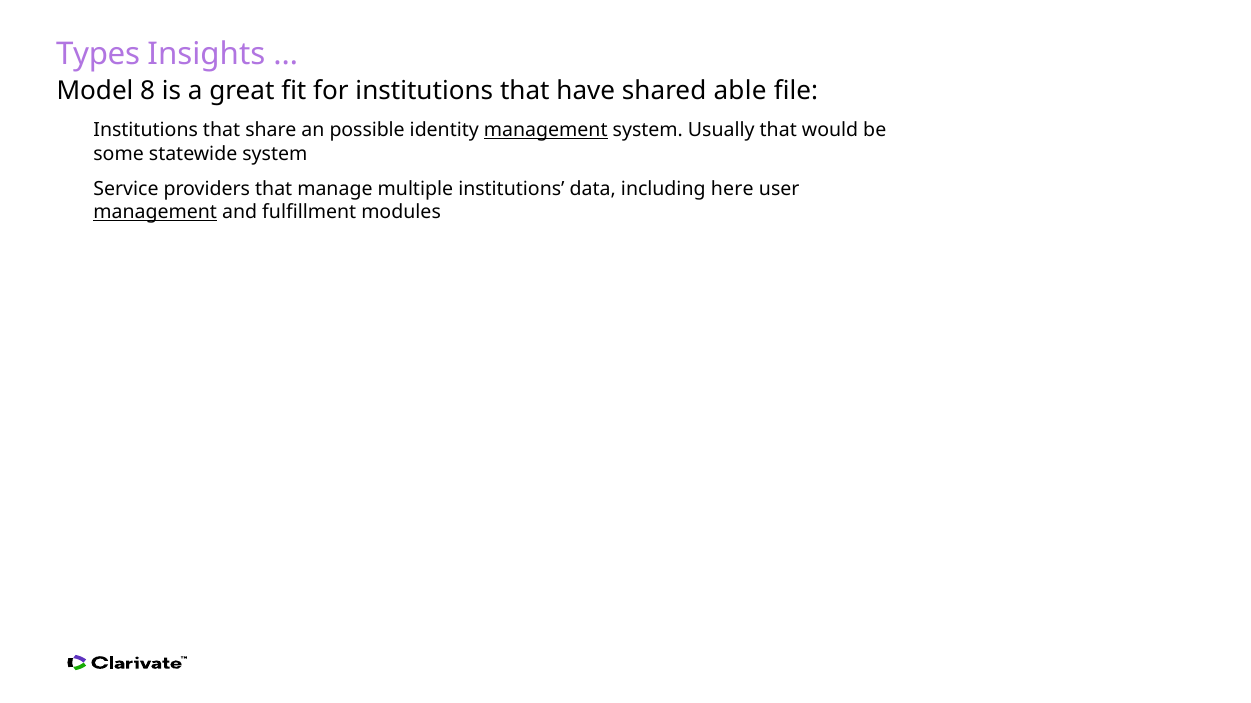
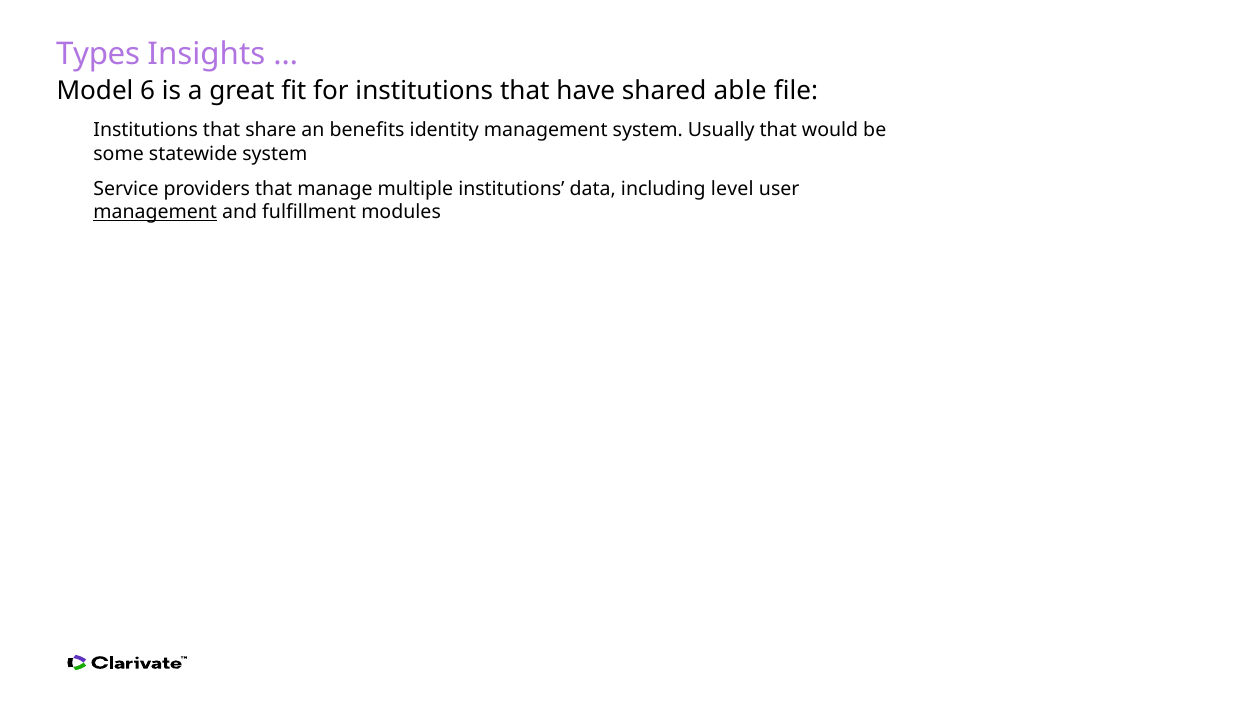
8: 8 -> 6
possible: possible -> benefits
management at (546, 130) underline: present -> none
here: here -> level
